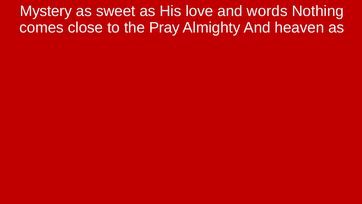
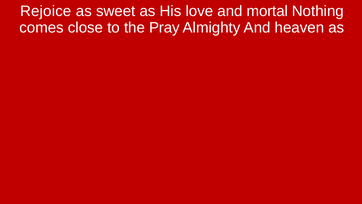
Mystery: Mystery -> Rejoice
words: words -> mortal
